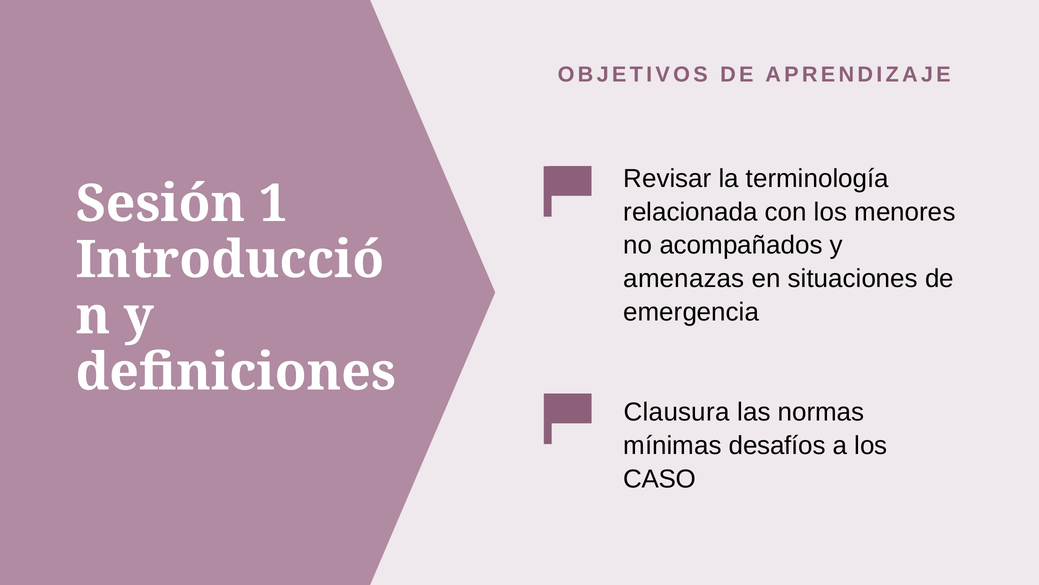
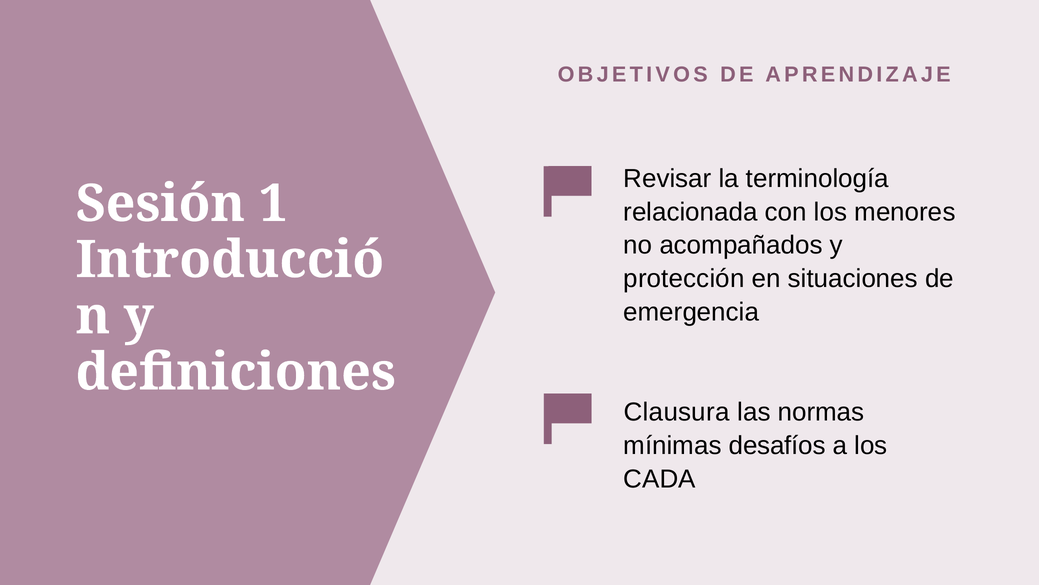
amenazas: amenazas -> protección
CASO: CASO -> CADA
